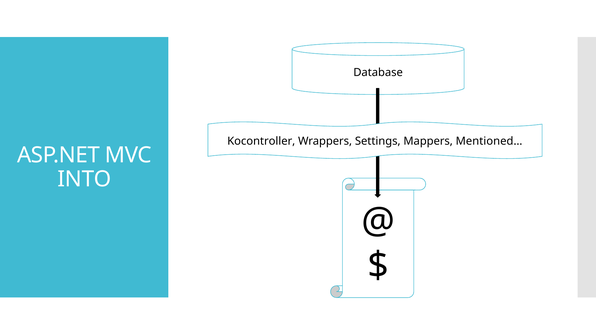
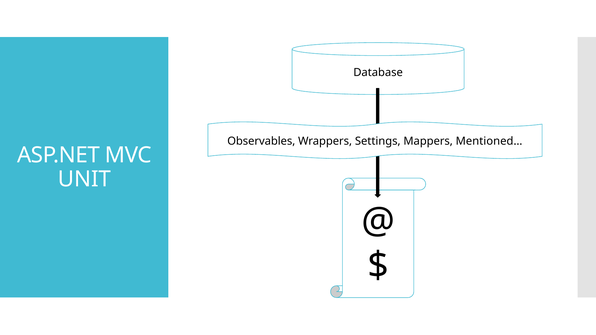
Kocontroller: Kocontroller -> Observables
INTO: INTO -> UNIT
